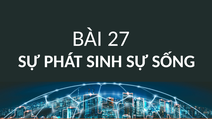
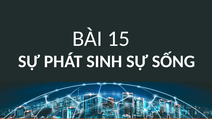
27: 27 -> 15
